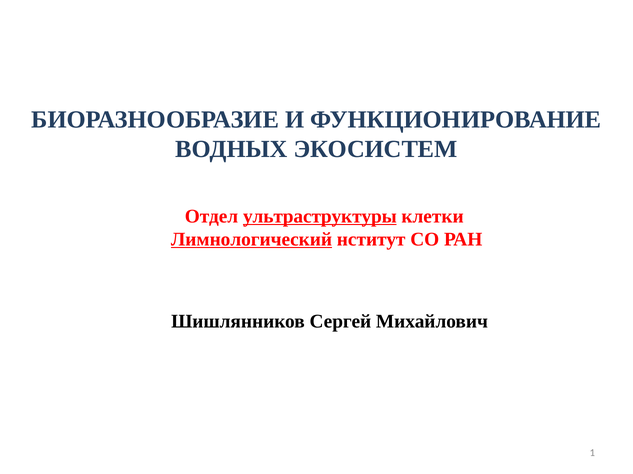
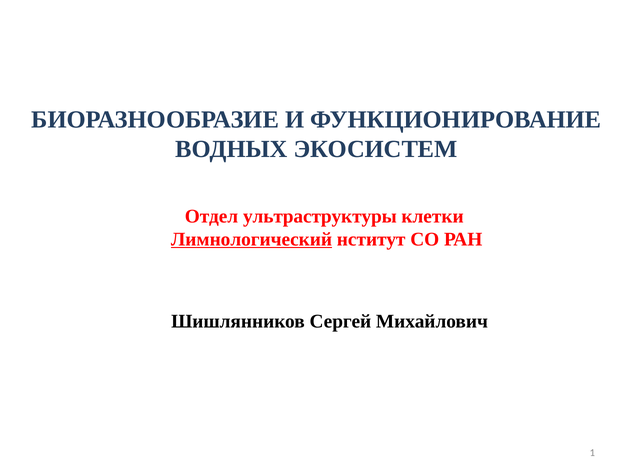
ультраструктуры underline: present -> none
